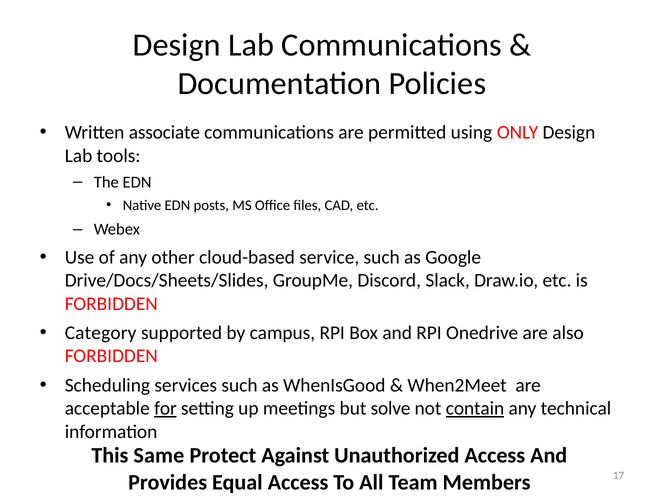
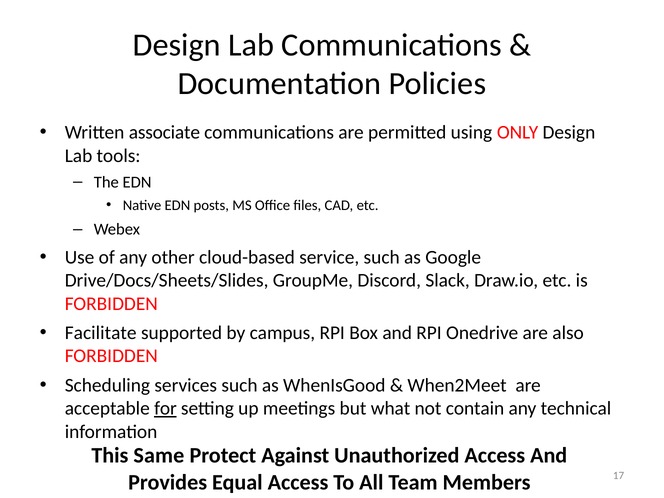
Category: Category -> Facilitate
solve: solve -> what
contain underline: present -> none
